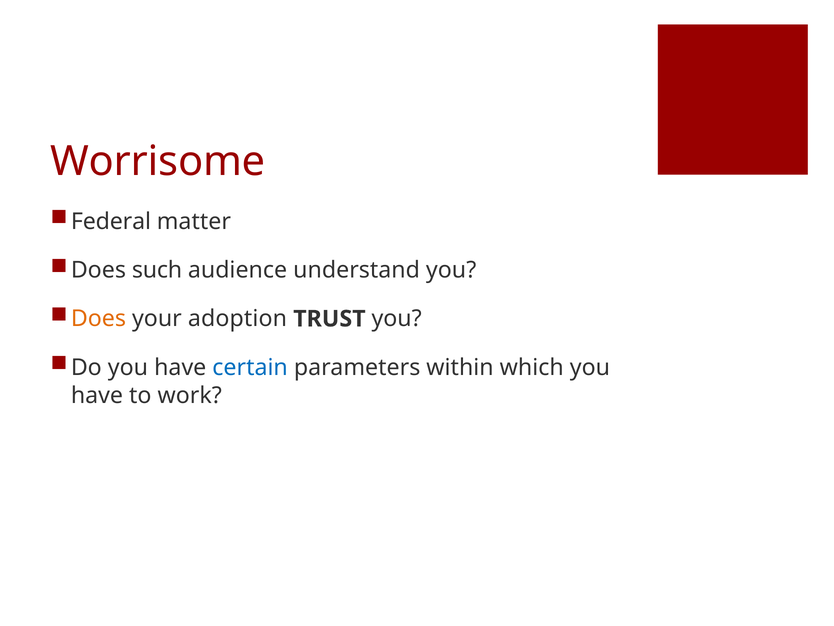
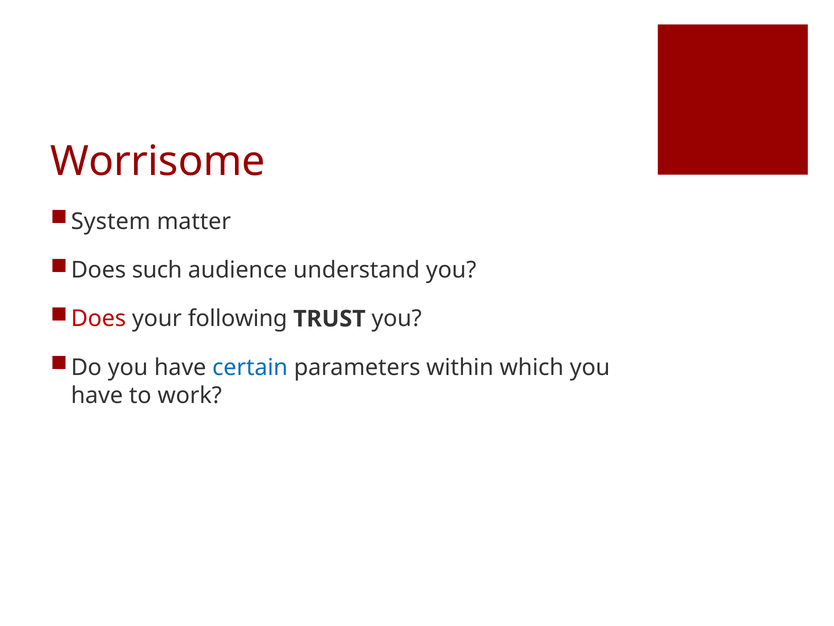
Federal: Federal -> System
Does at (98, 319) colour: orange -> red
adoption: adoption -> following
